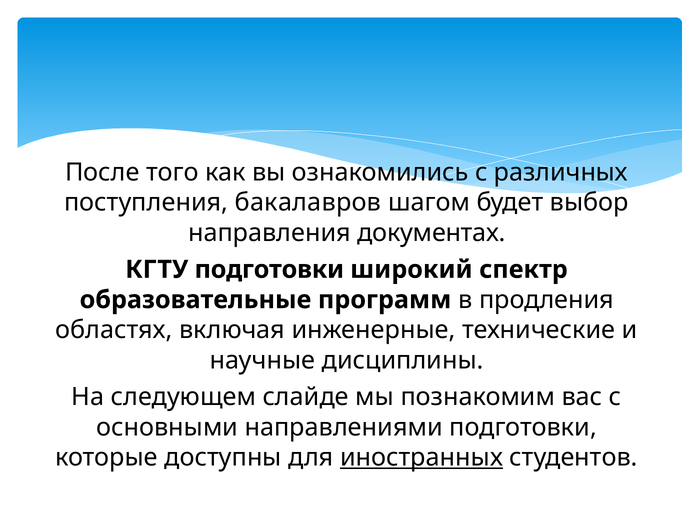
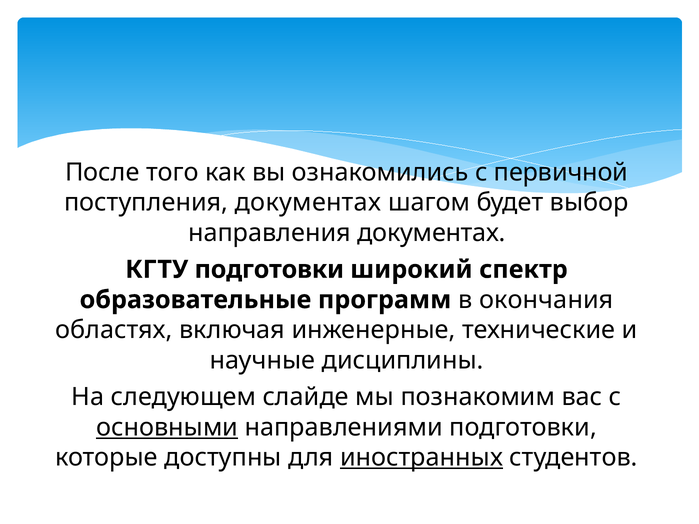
различных: различных -> первичной
поступления бакалавров: бакалавров -> документах
продления: продления -> окончания
основными underline: none -> present
